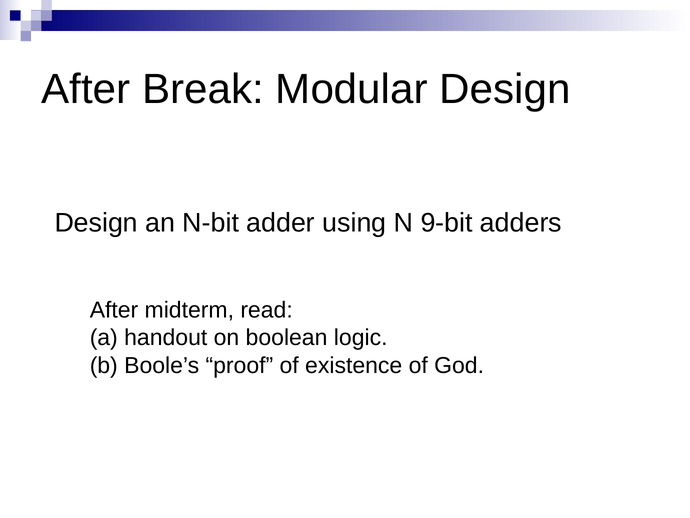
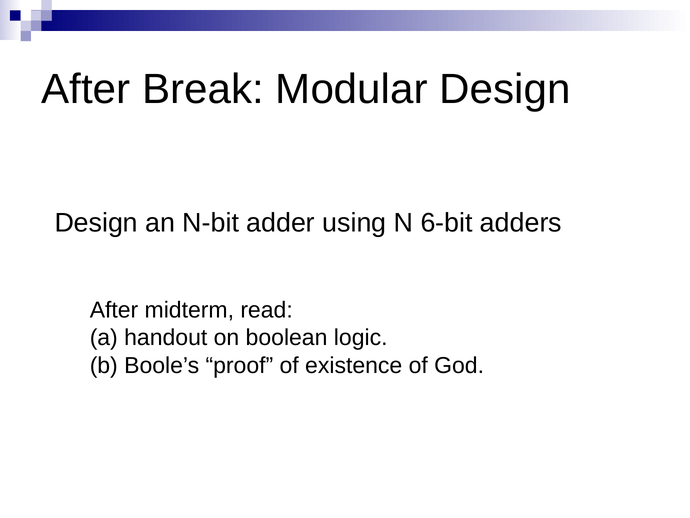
9-bit: 9-bit -> 6-bit
